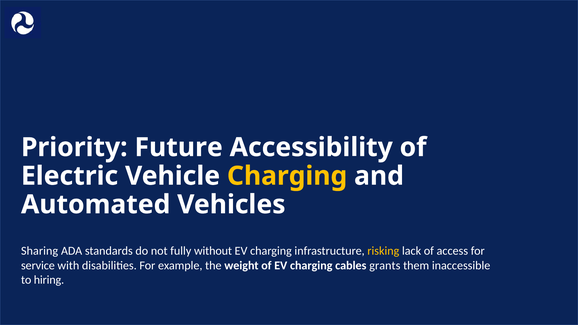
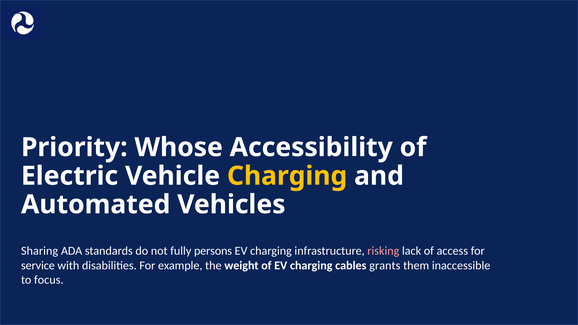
Future: Future -> Whose
without: without -> persons
risking colour: yellow -> pink
hiring: hiring -> focus
